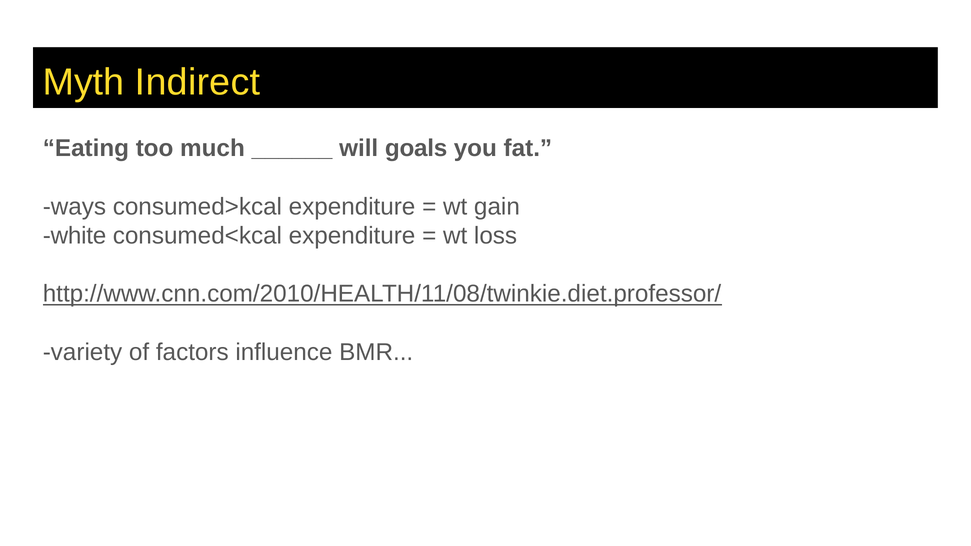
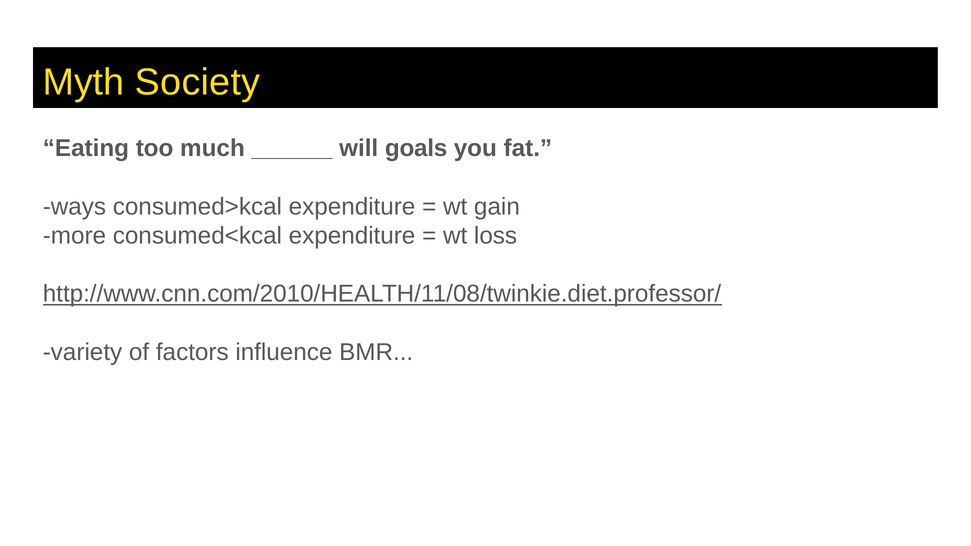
Indirect: Indirect -> Society
white: white -> more
